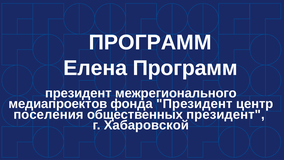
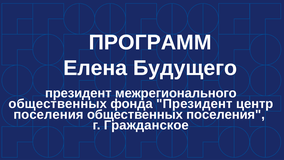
Елена Программ: Программ -> Будущего
медиапроектов at (58, 104): медиапроектов -> общественных
общественных президент: президент -> поселения
Хабаровской: Хабаровской -> Гражданское
